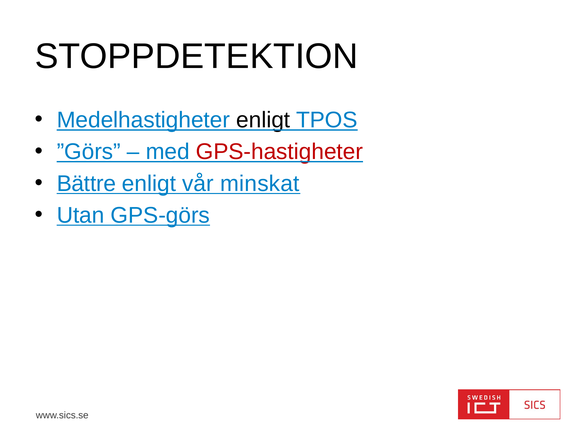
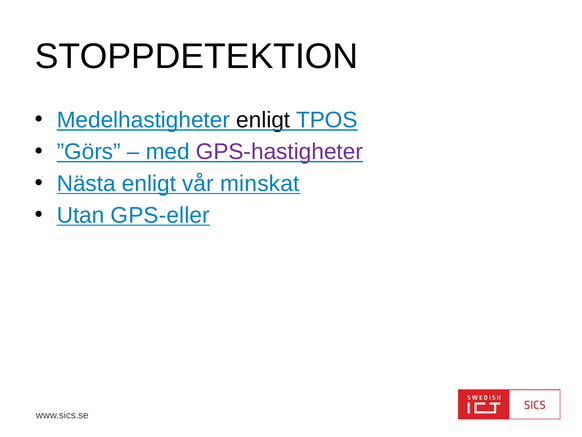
GPS-hastigheter colour: red -> purple
Bättre: Bättre -> Nästa
GPS-görs: GPS-görs -> GPS-eller
